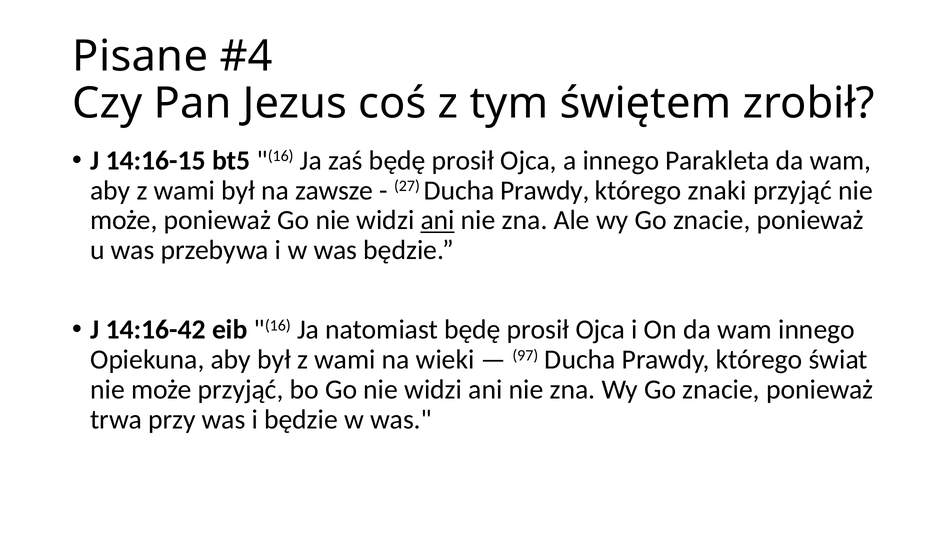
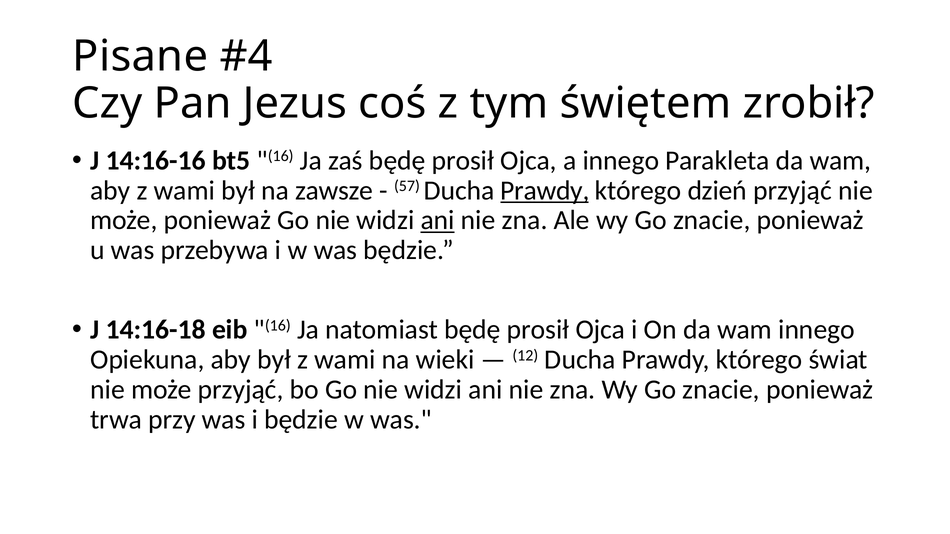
14:16-15: 14:16-15 -> 14:16-16
27: 27 -> 57
Prawdy at (545, 191) underline: none -> present
znaki: znaki -> dzień
14:16-42: 14:16-42 -> 14:16-18
97: 97 -> 12
